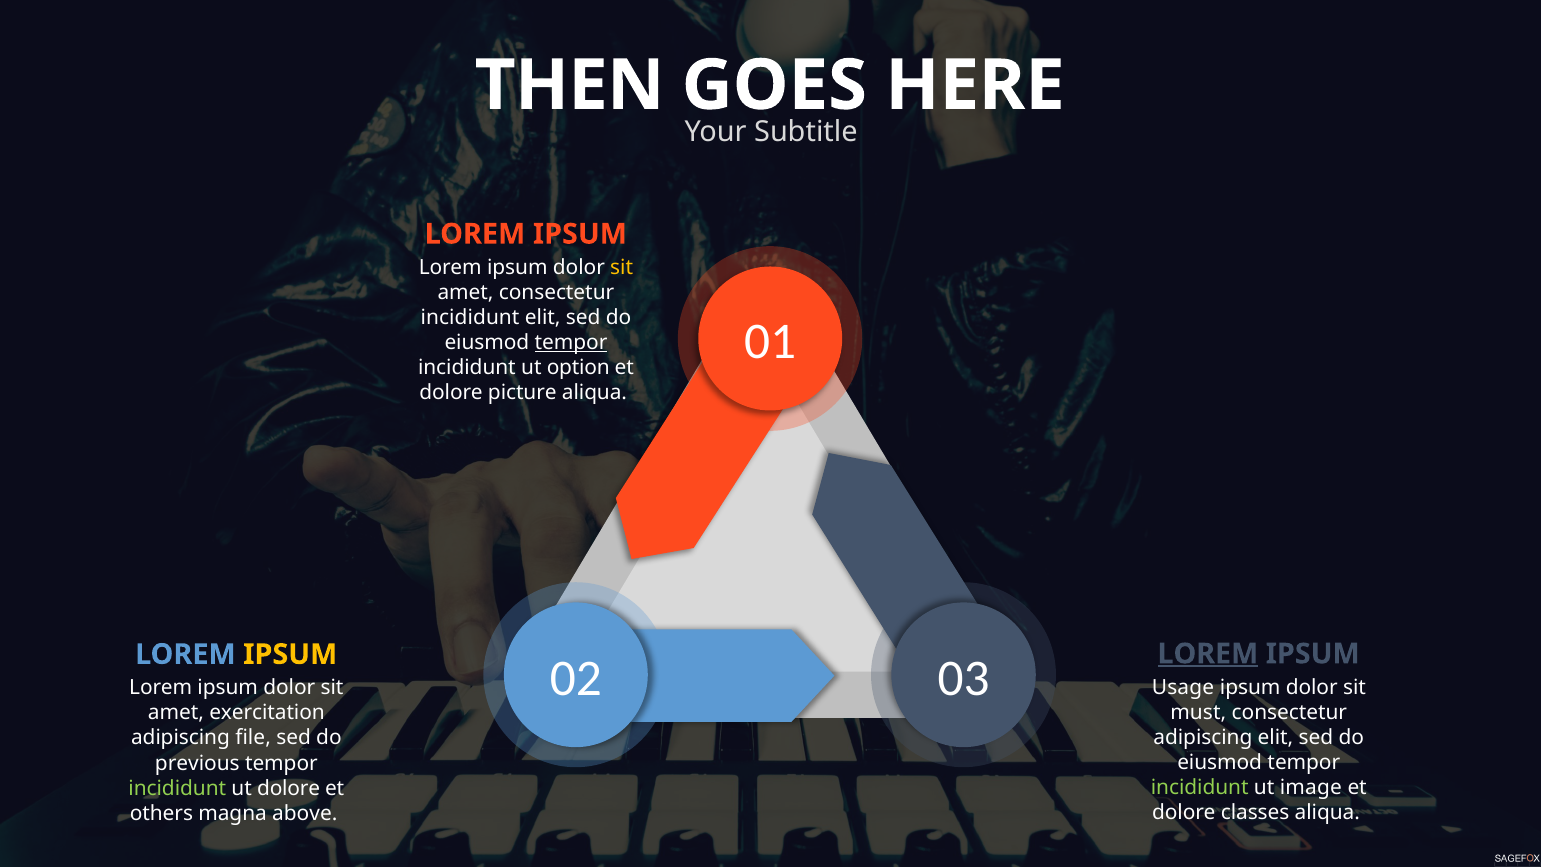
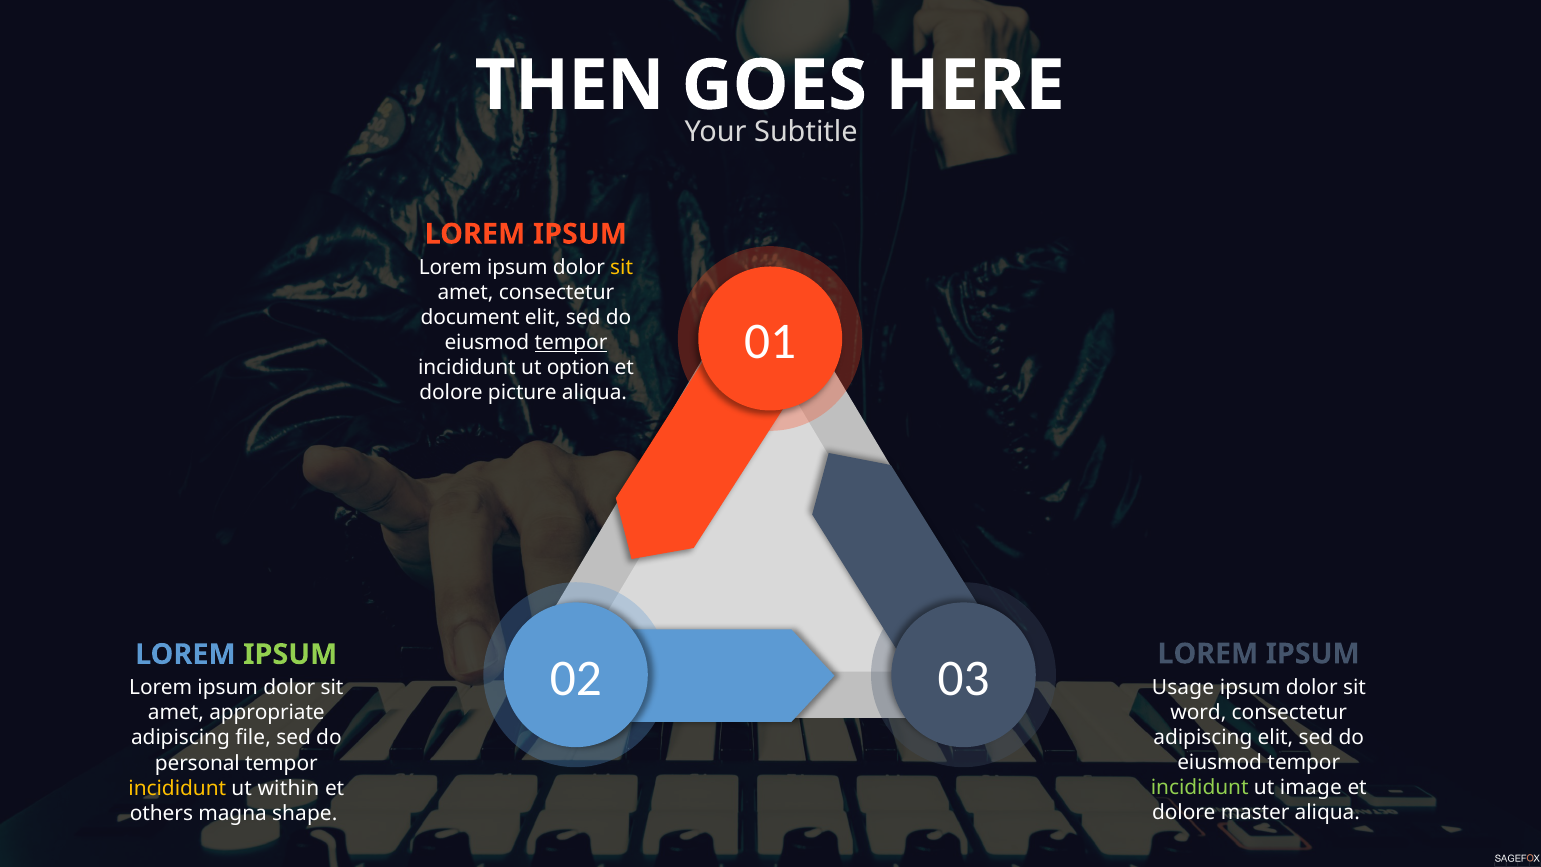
incididunt at (470, 318): incididunt -> document
LOREM at (1208, 654) underline: present -> none
IPSUM at (290, 654) colour: yellow -> light green
must: must -> word
exercitation: exercitation -> appropriate
previous: previous -> personal
incididunt at (177, 788) colour: light green -> yellow
ut dolore: dolore -> within
classes: classes -> master
above: above -> shape
